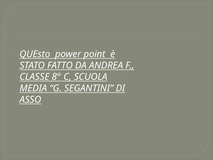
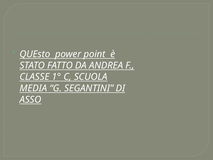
8°: 8° -> 1°
